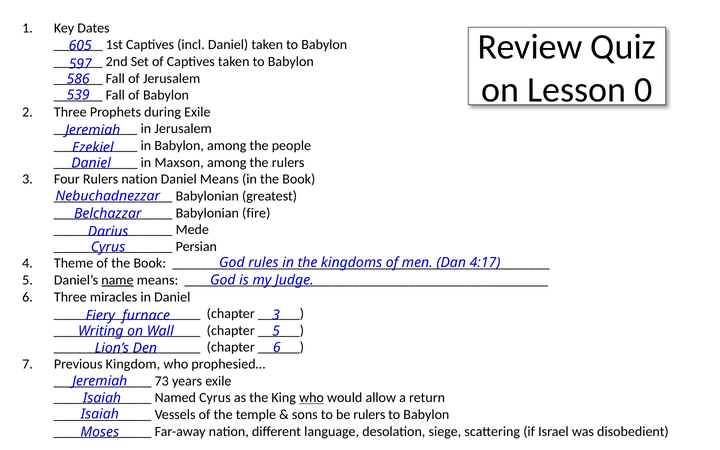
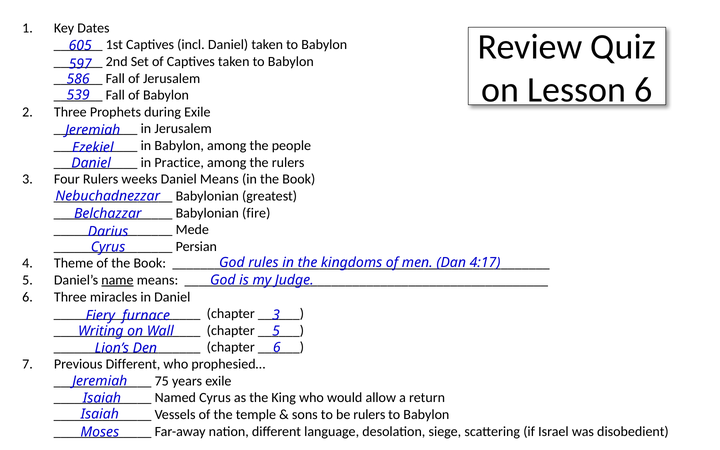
Lesson 0: 0 -> 6
Maxson: Maxson -> Practice
Rulers nation: nation -> weeks
Previous Kingdom: Kingdom -> Different
73: 73 -> 75
who at (312, 398) underline: present -> none
